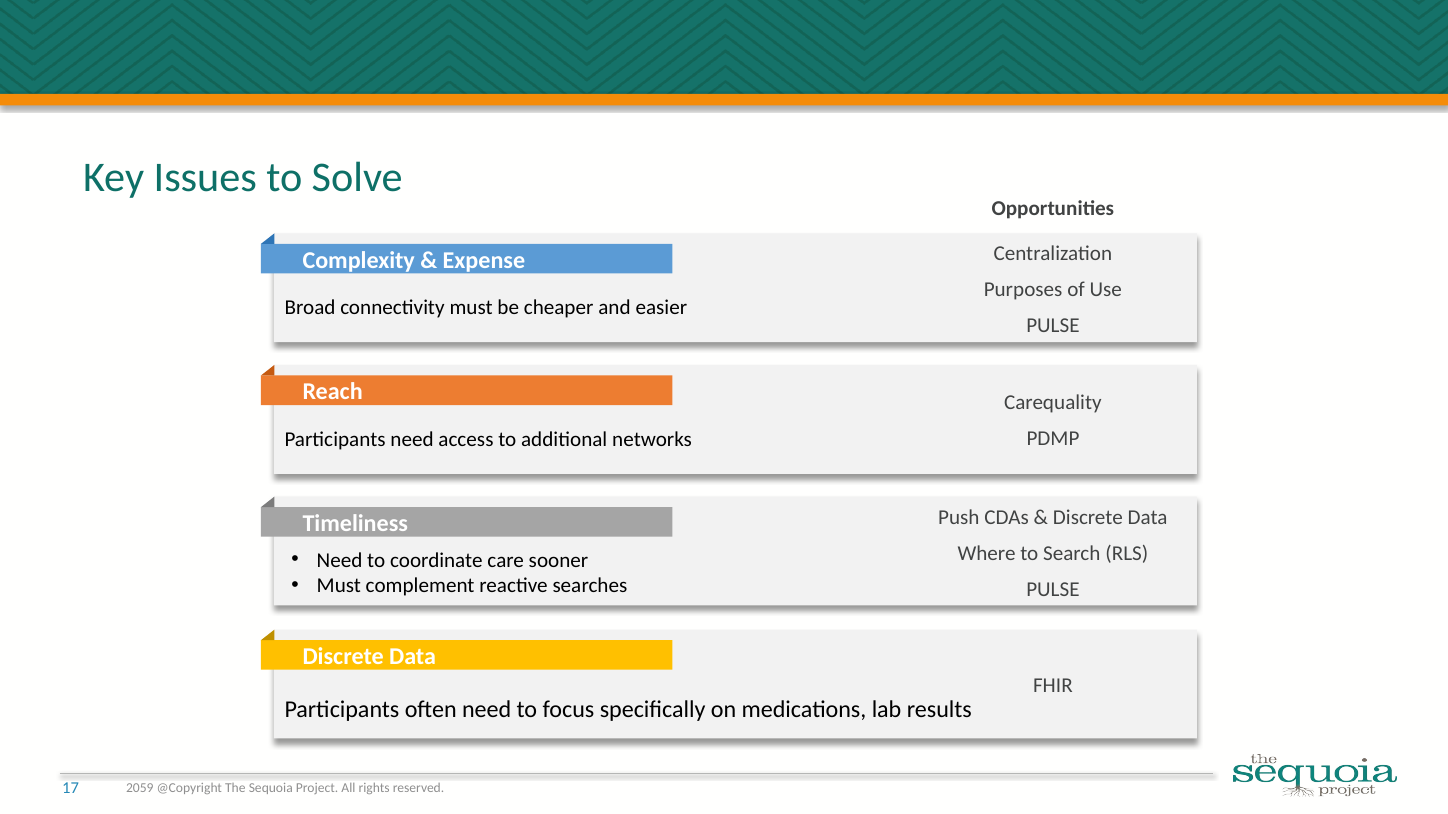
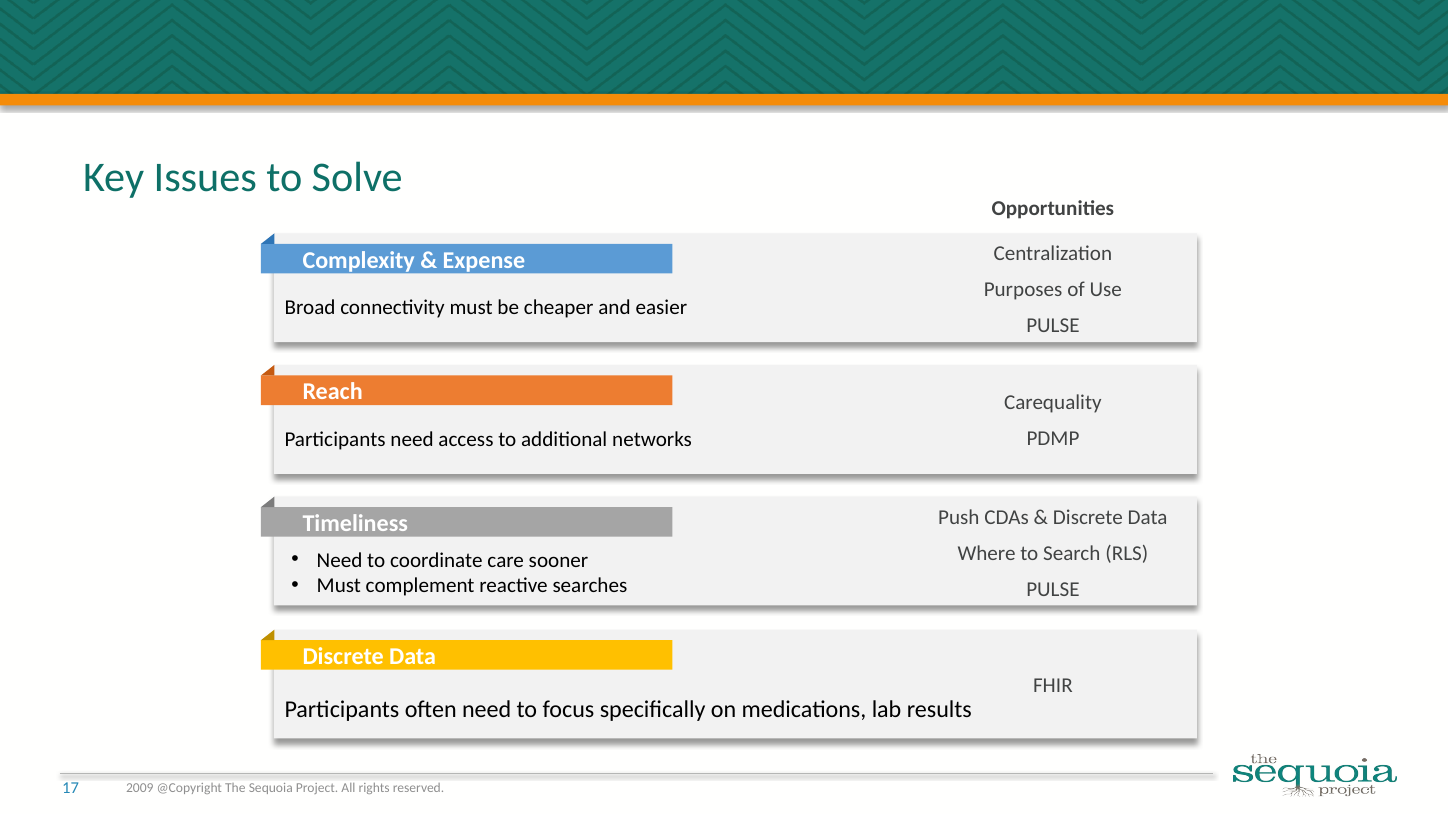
2059: 2059 -> 2009
